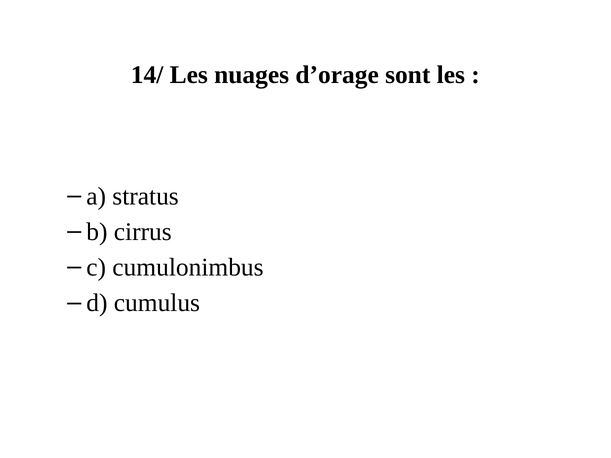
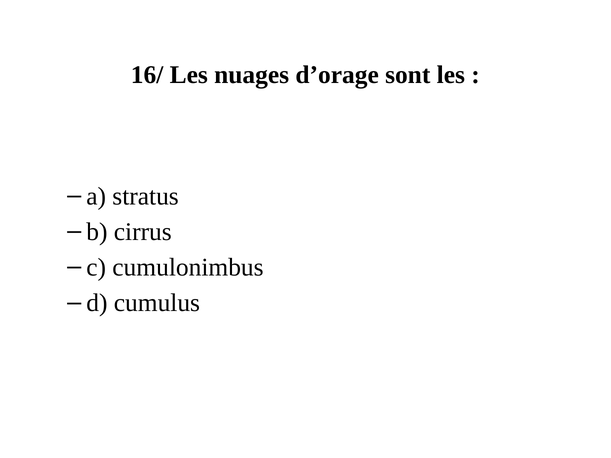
14/: 14/ -> 16/
